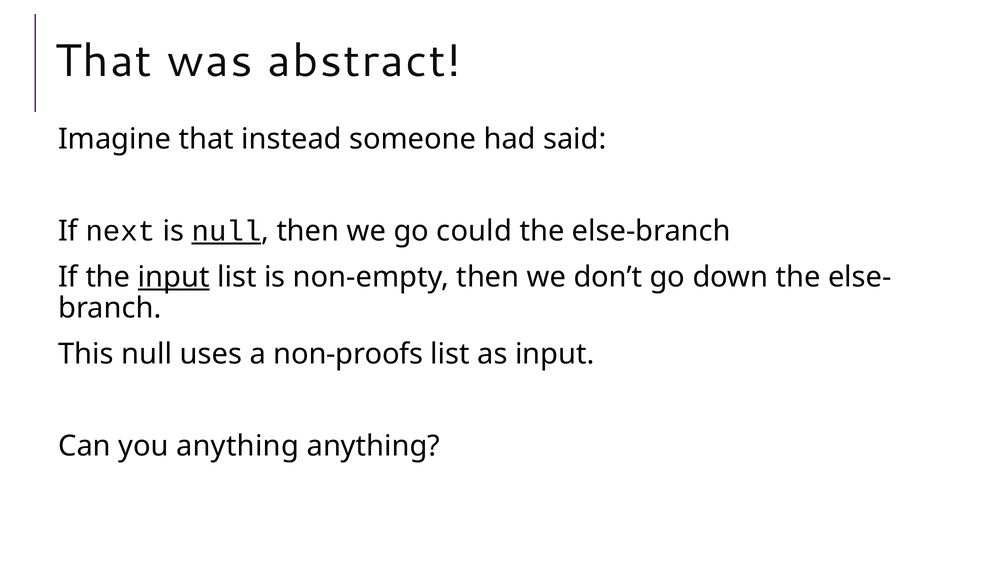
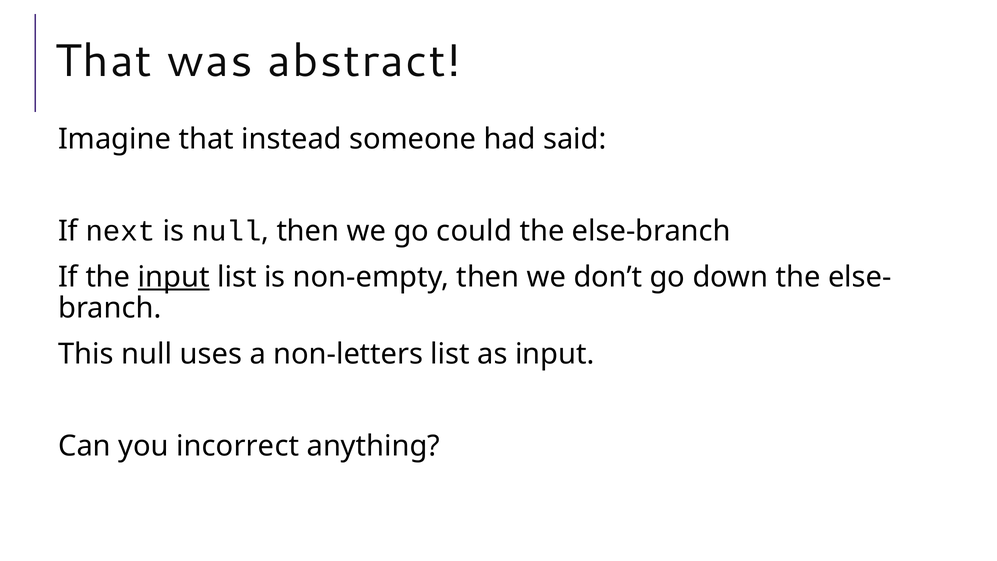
null at (226, 231) underline: present -> none
non-proofs: non-proofs -> non-letters
you anything: anything -> incorrect
